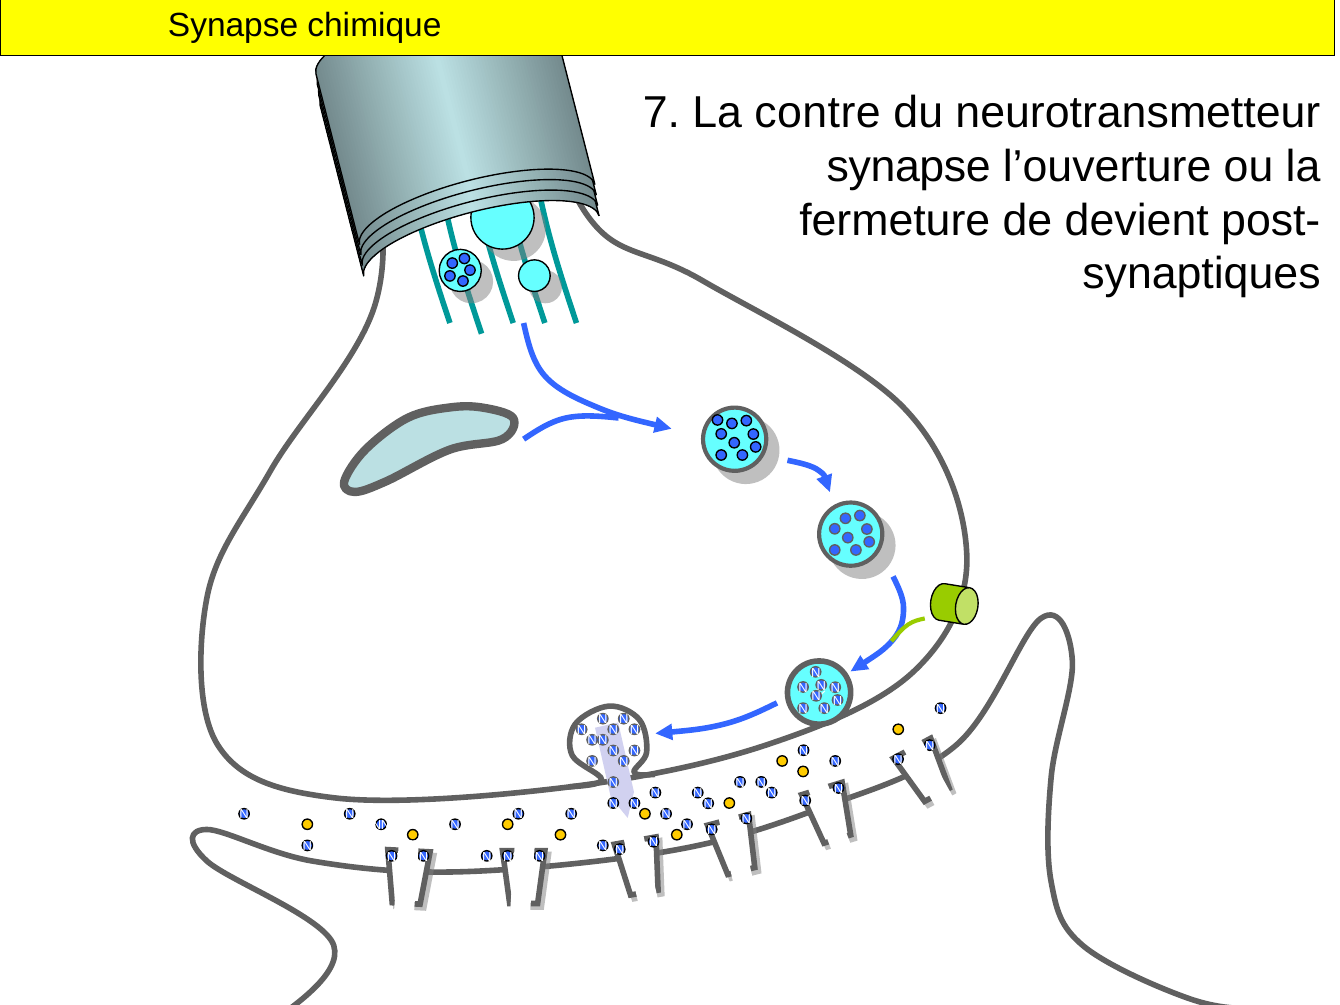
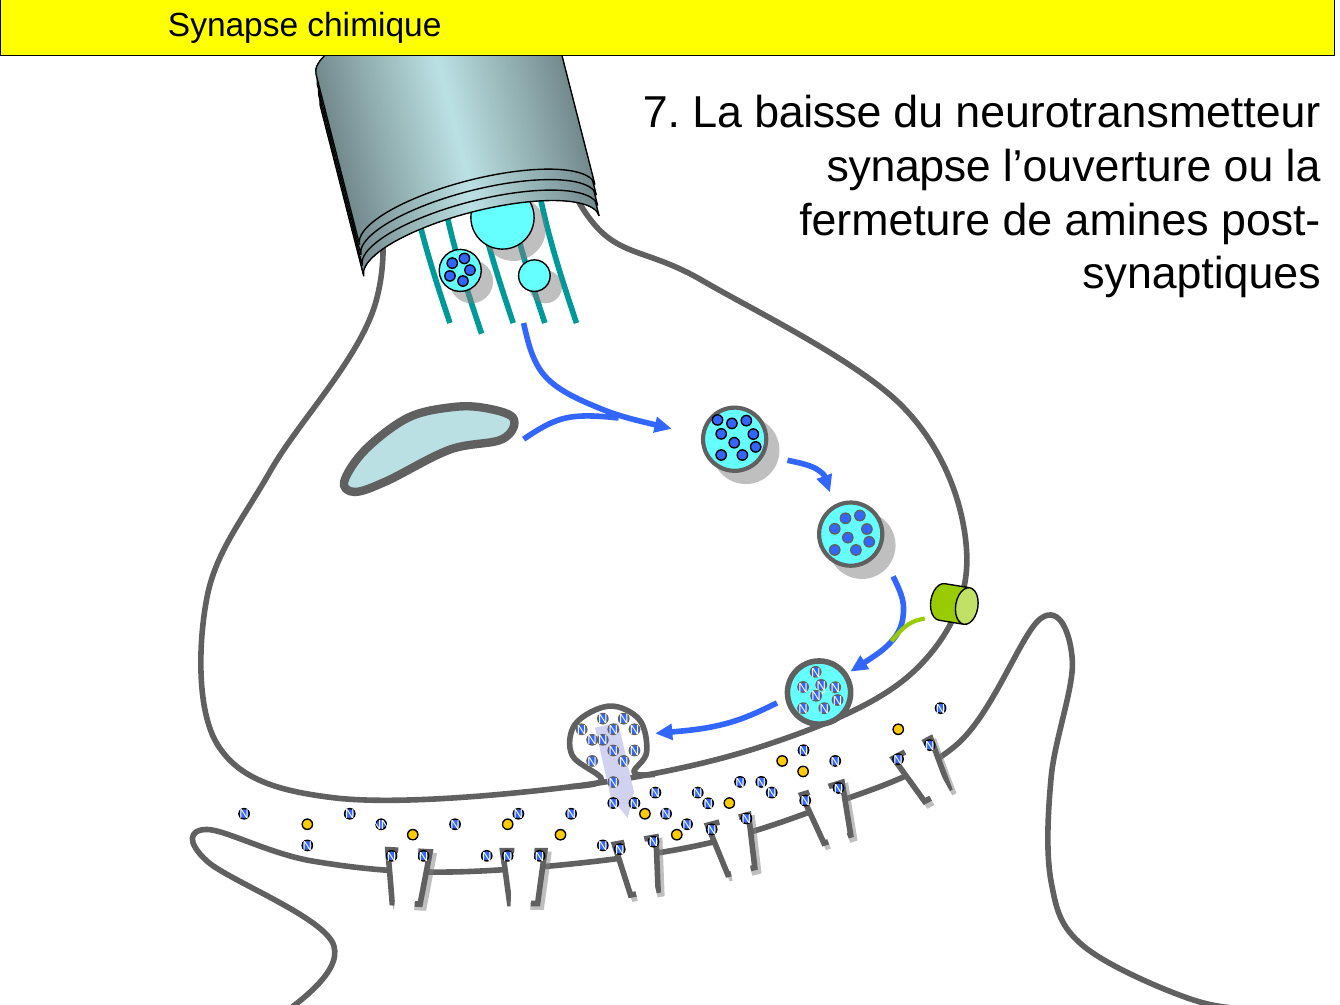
contre: contre -> baisse
devient: devient -> amines
